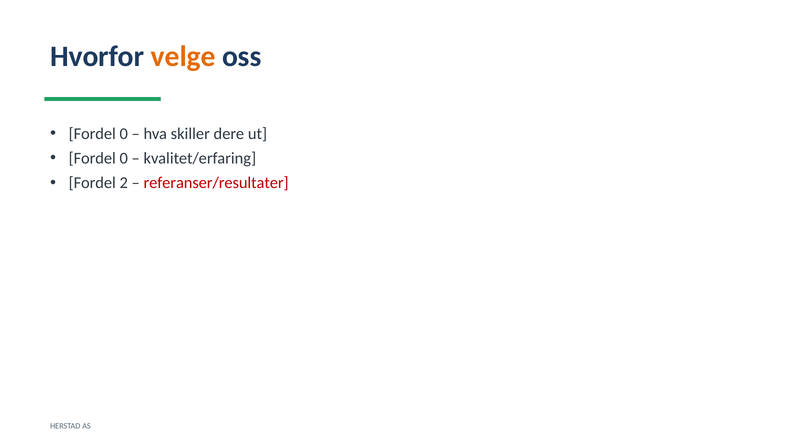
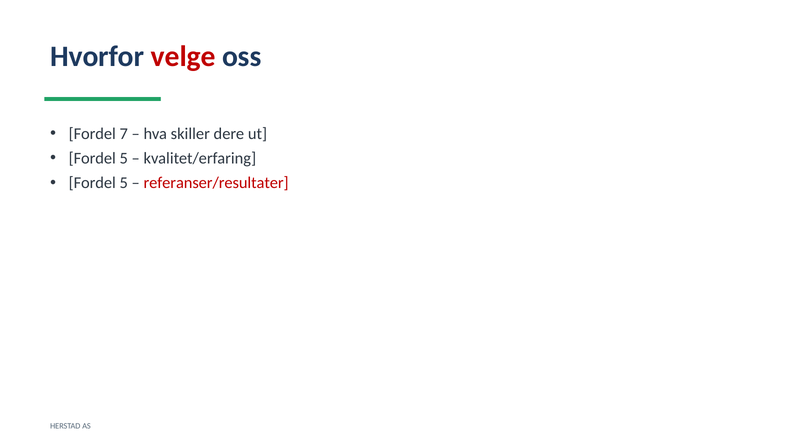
velge colour: orange -> red
0 at (124, 134): 0 -> 7
0 at (124, 158): 0 -> 5
2 at (124, 183): 2 -> 5
